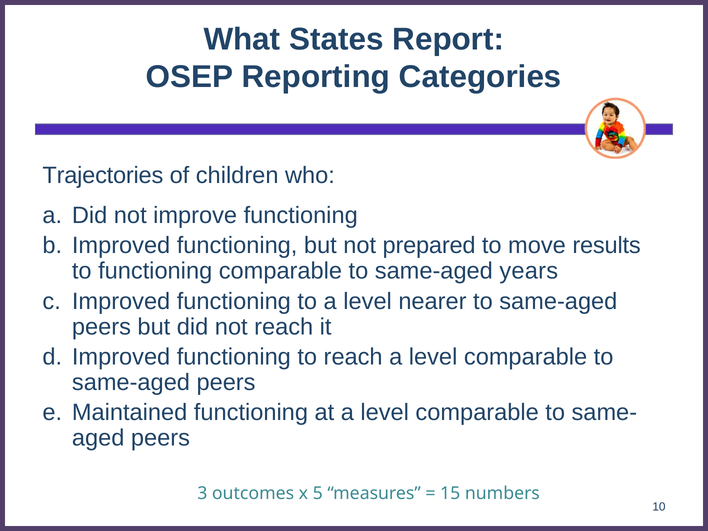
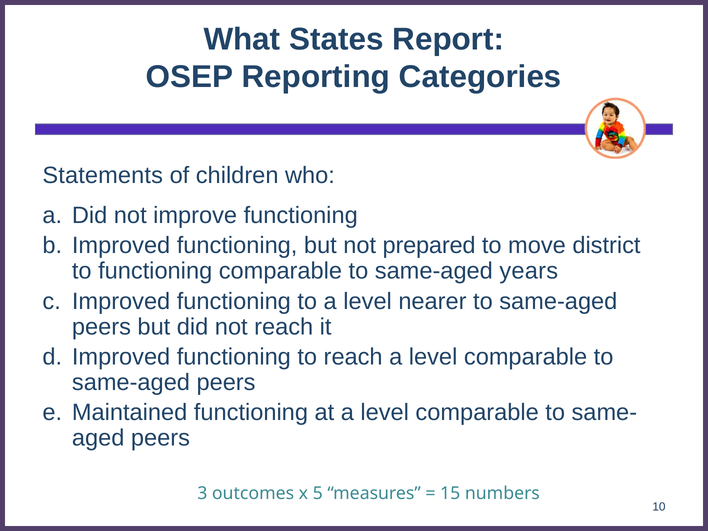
Trajectories: Trajectories -> Statements
results: results -> district
